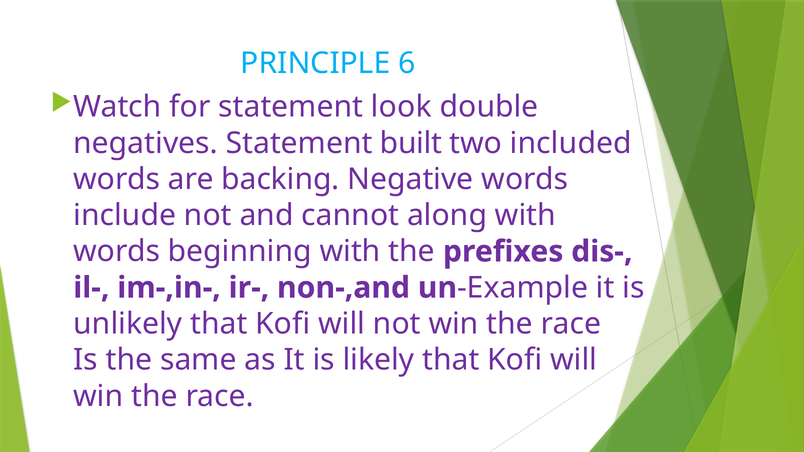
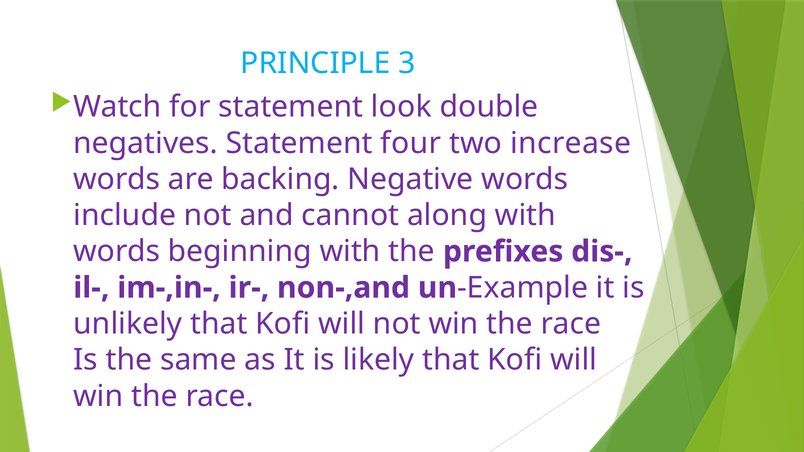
6: 6 -> 3
built: built -> four
included: included -> increase
